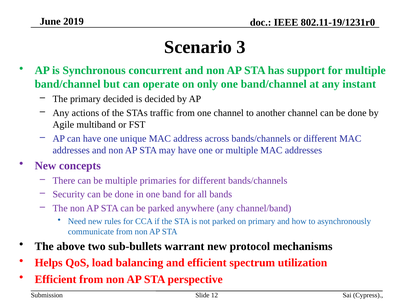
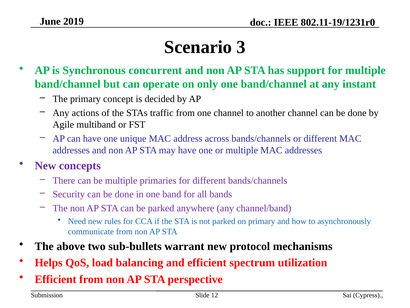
primary decided: decided -> concept
